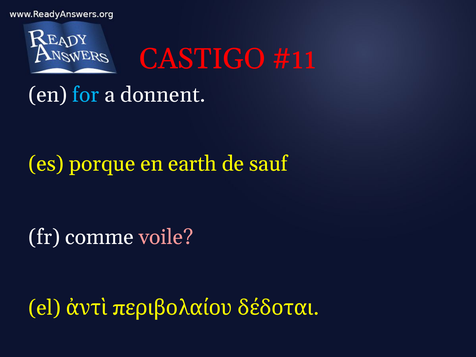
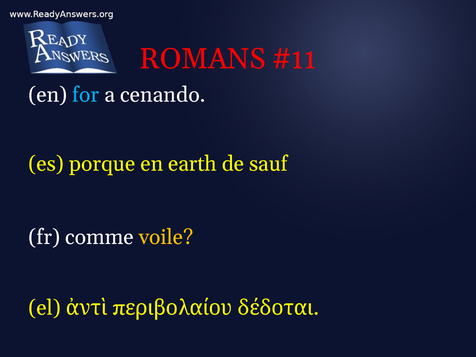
CASTIGO: CASTIGO -> ROMANS
donnent: donnent -> cenando
voile colour: pink -> yellow
